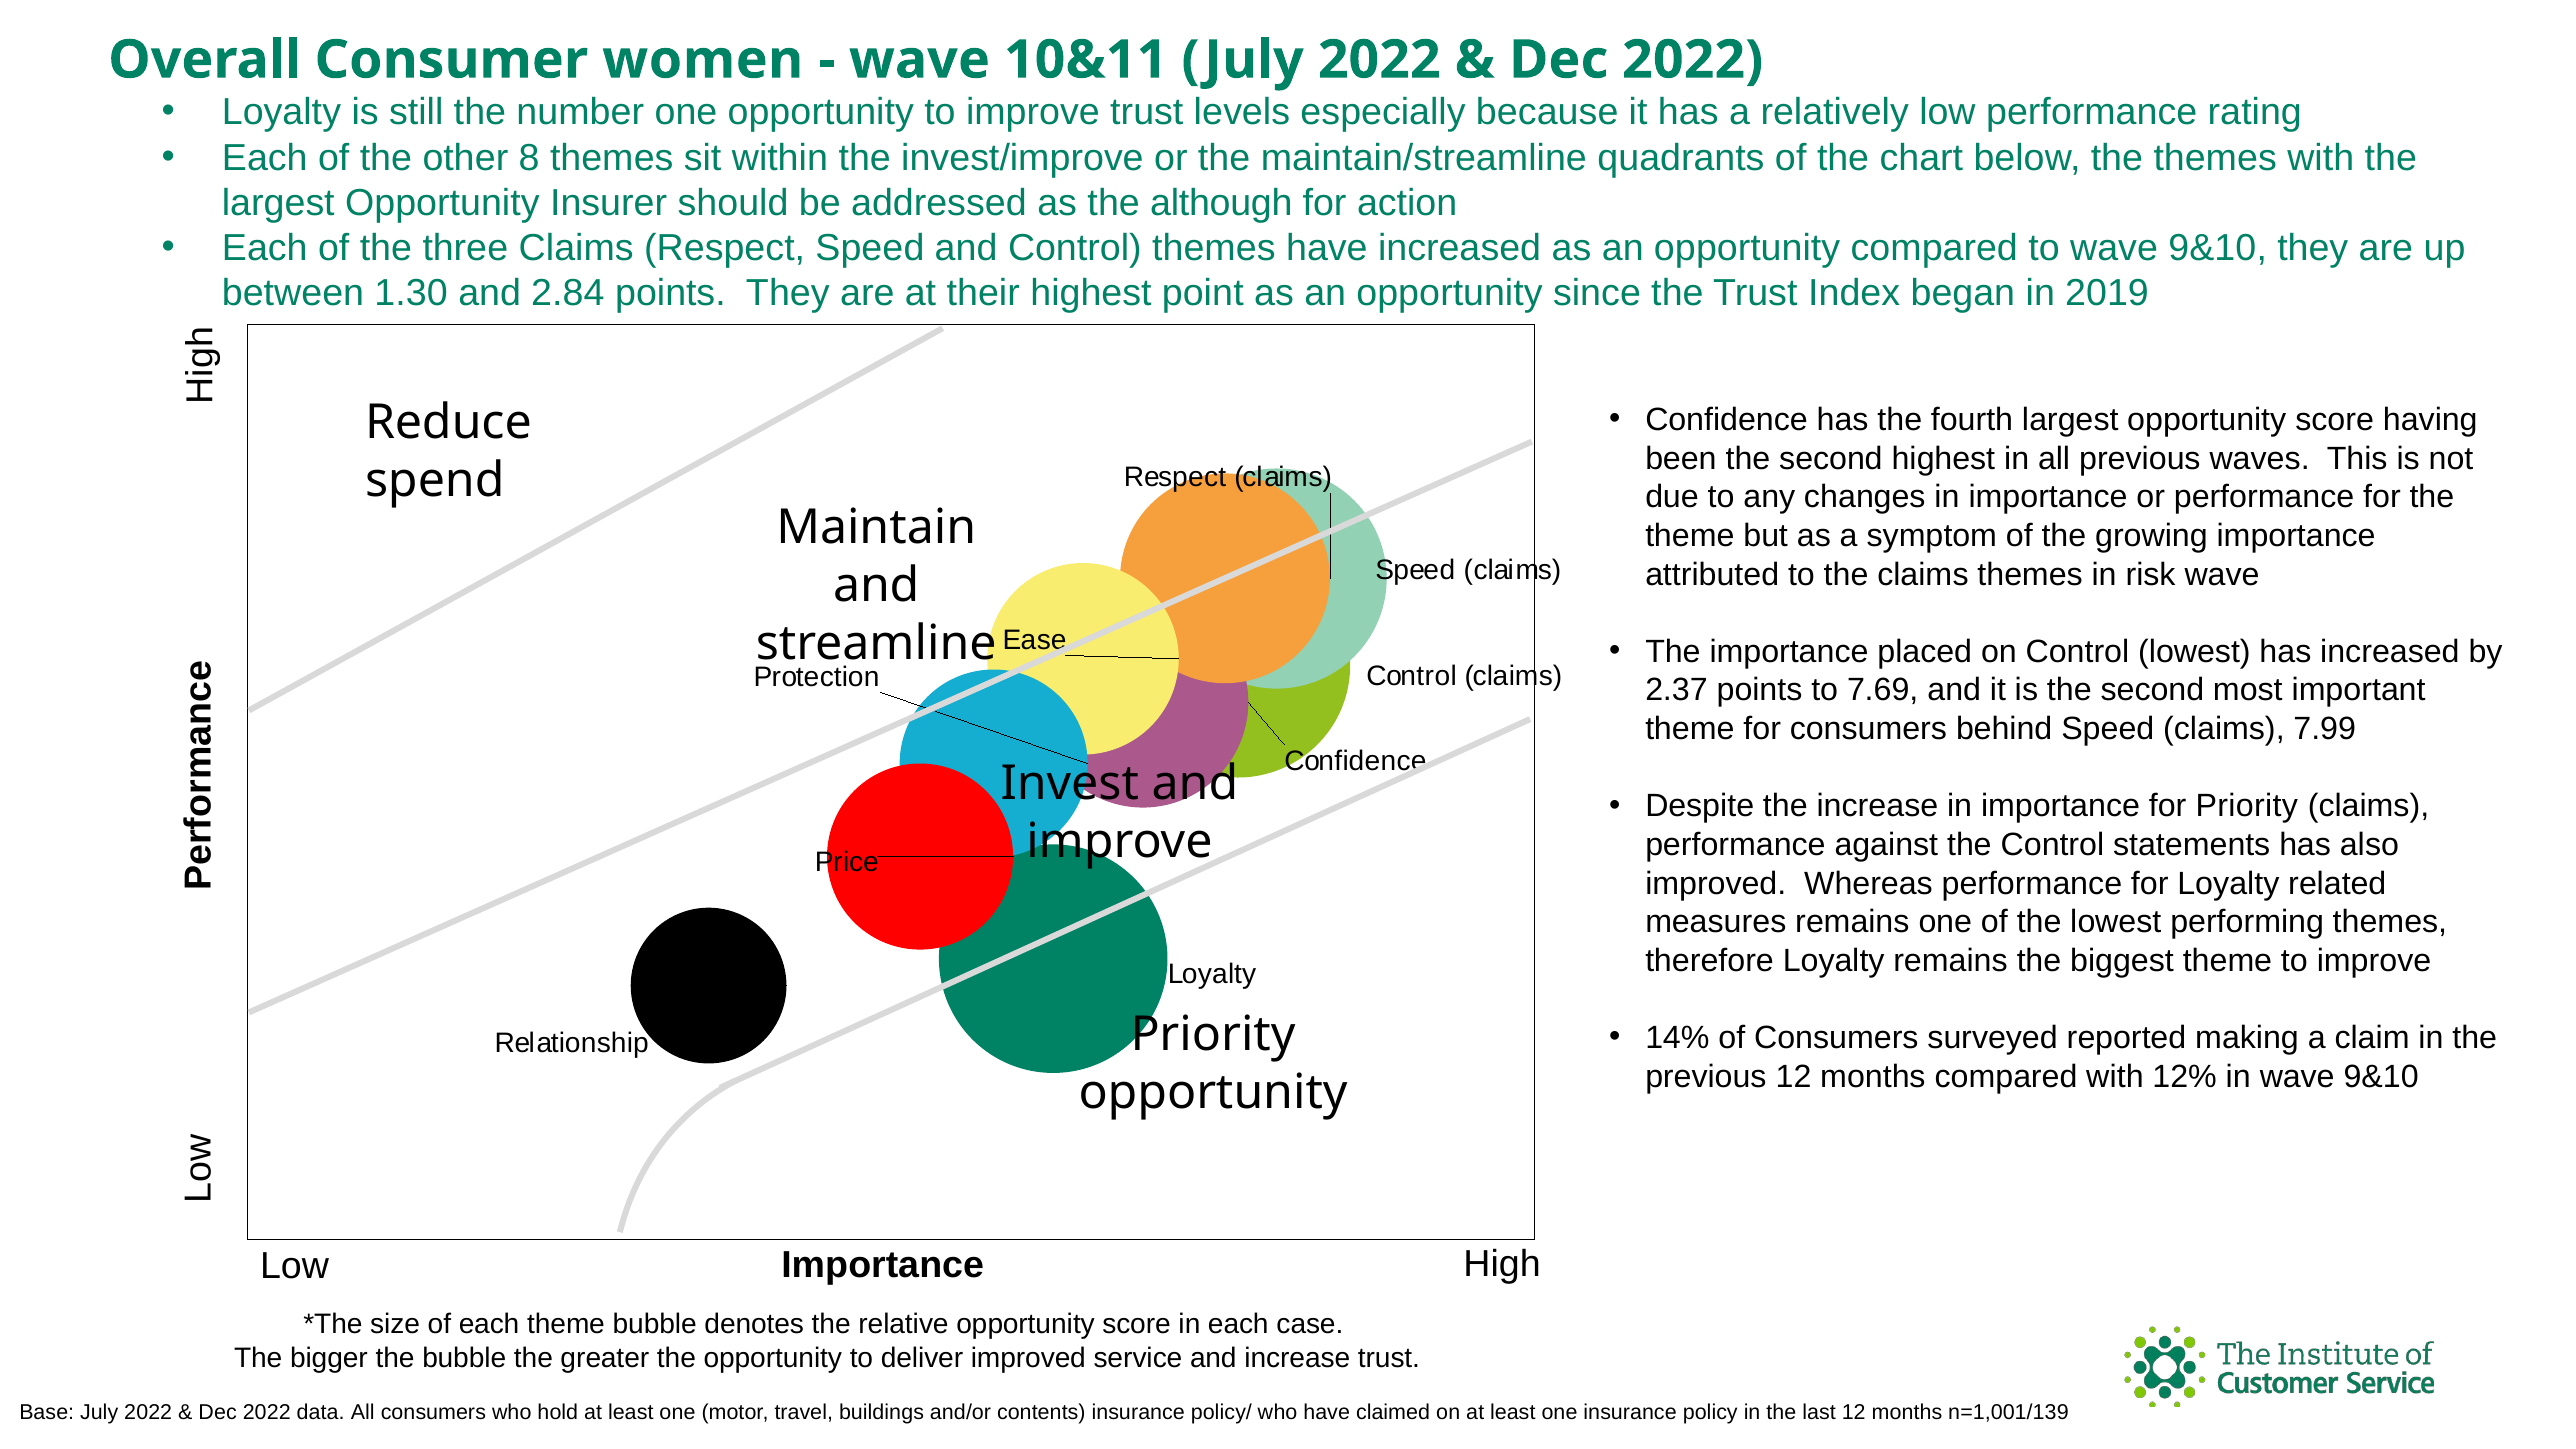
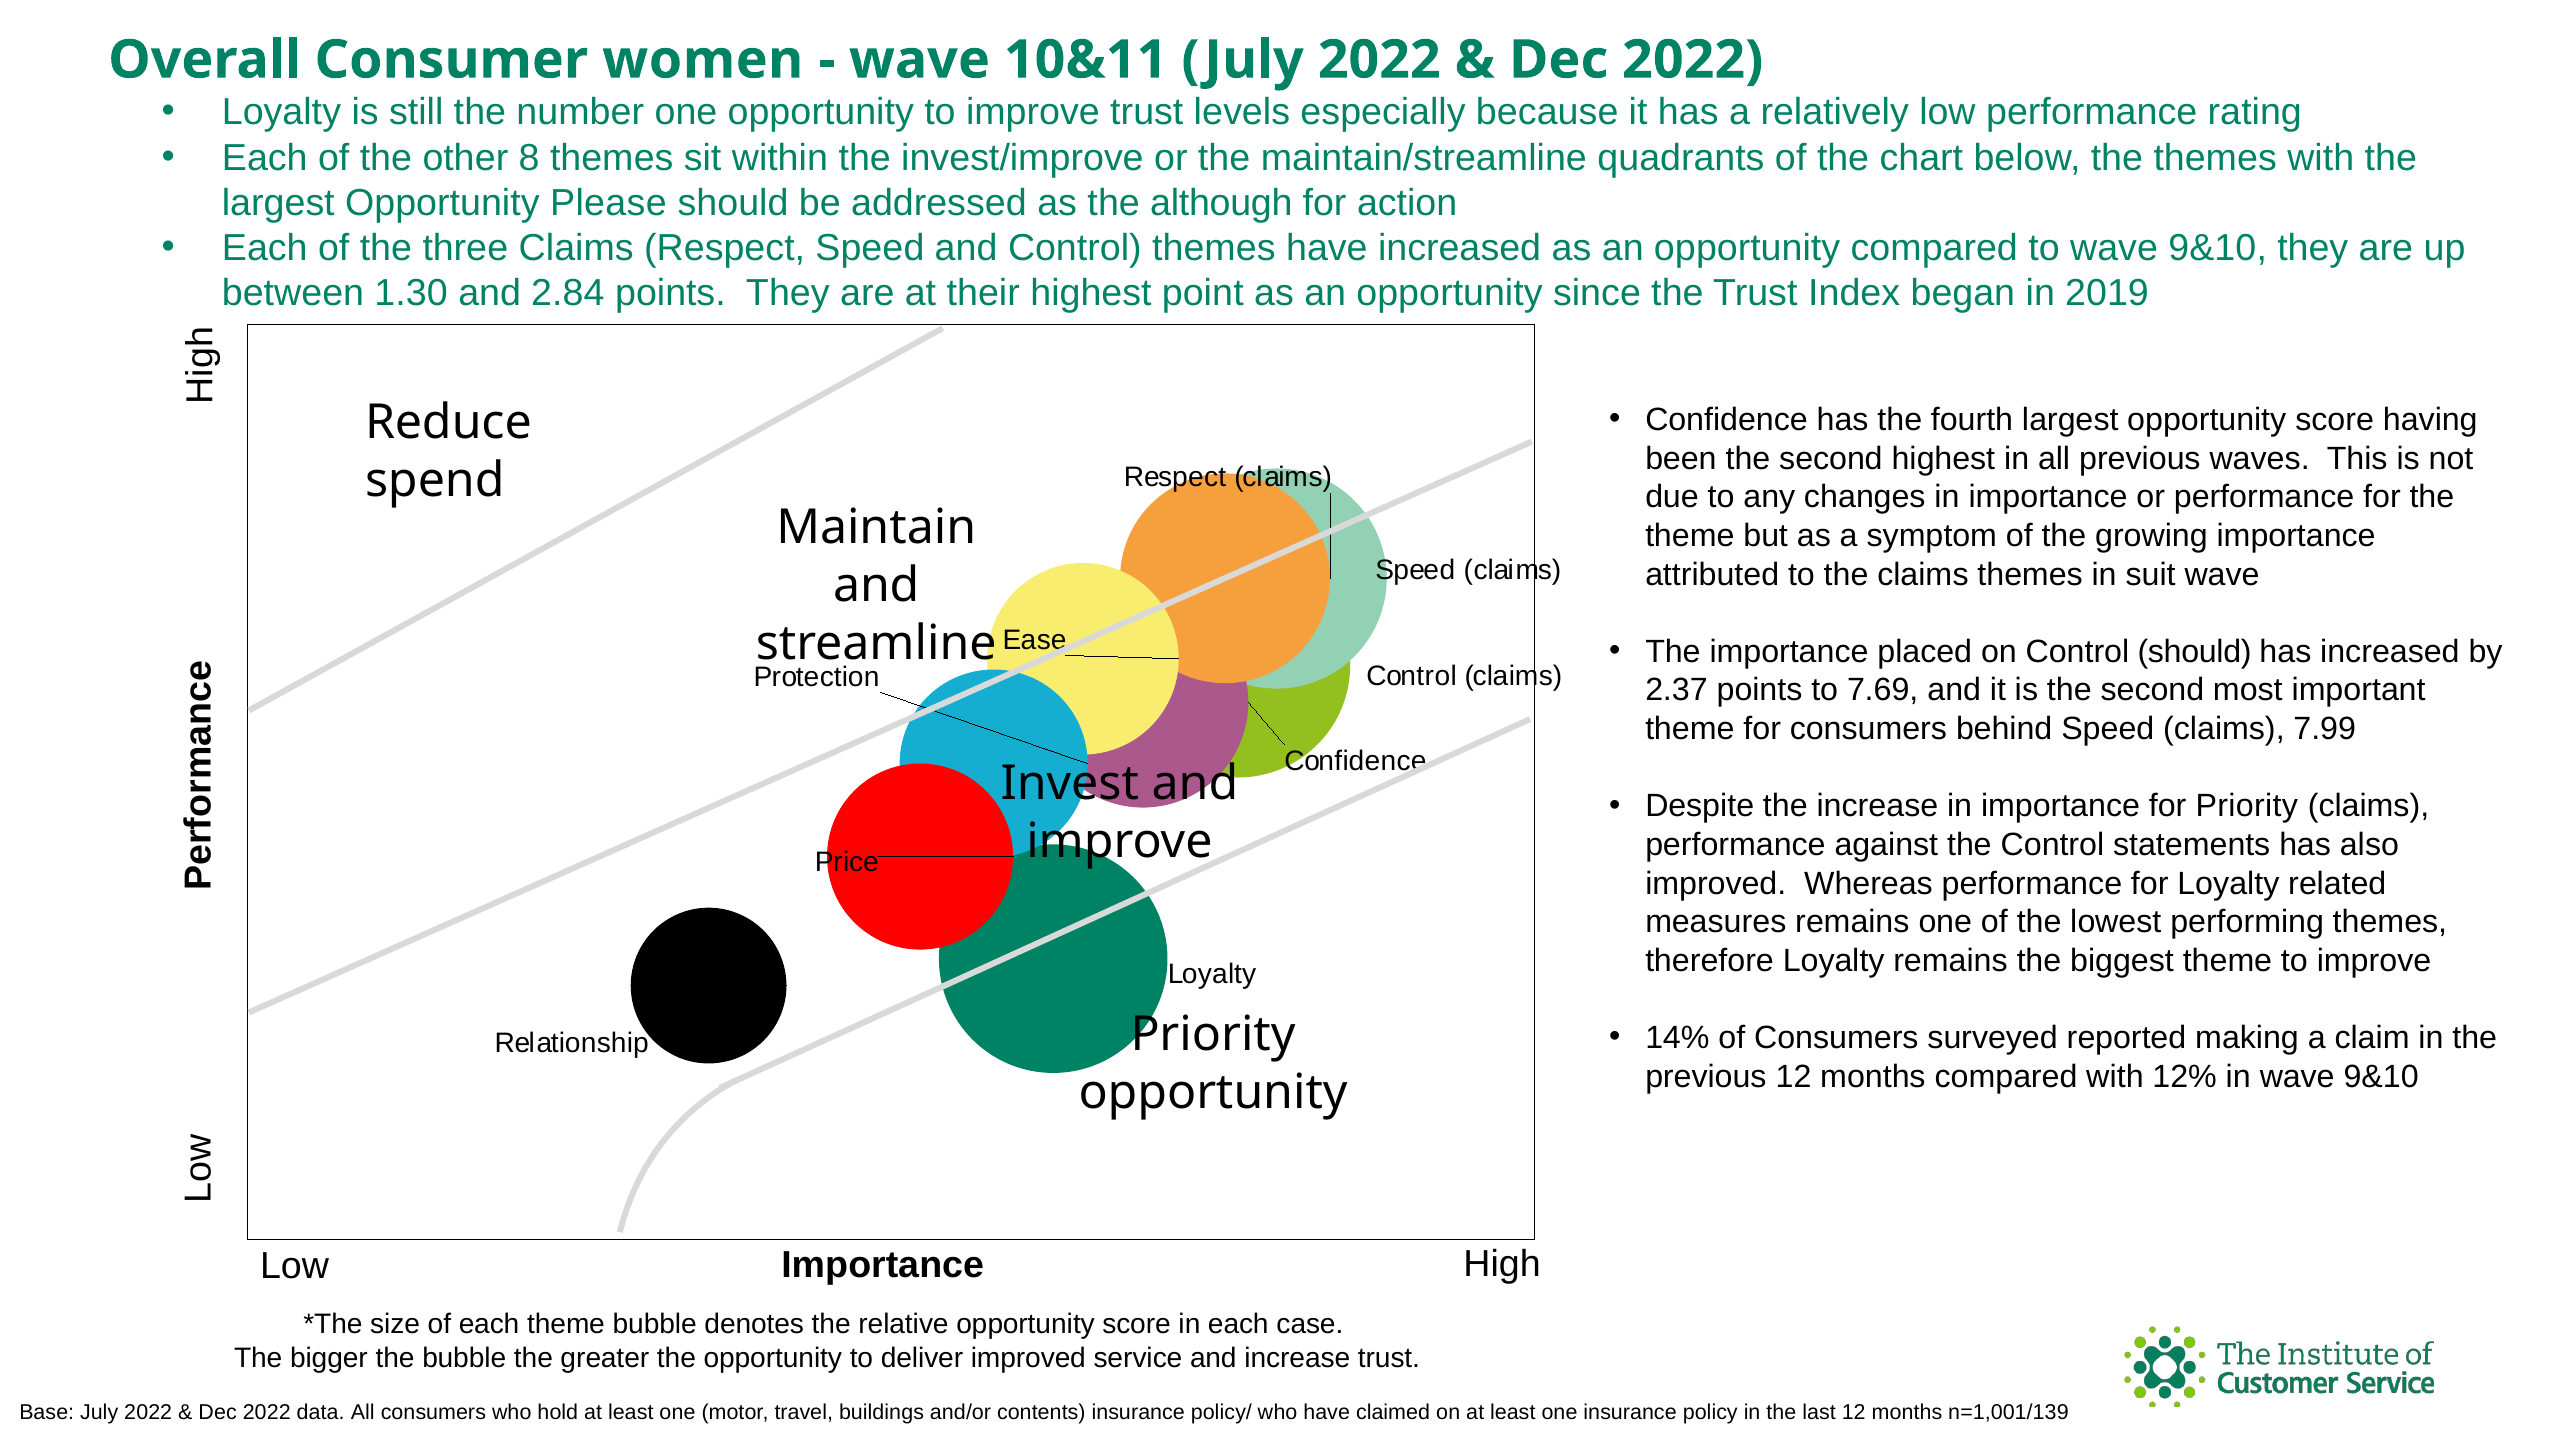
Insurer: Insurer -> Please
risk: risk -> suit
Control lowest: lowest -> should
